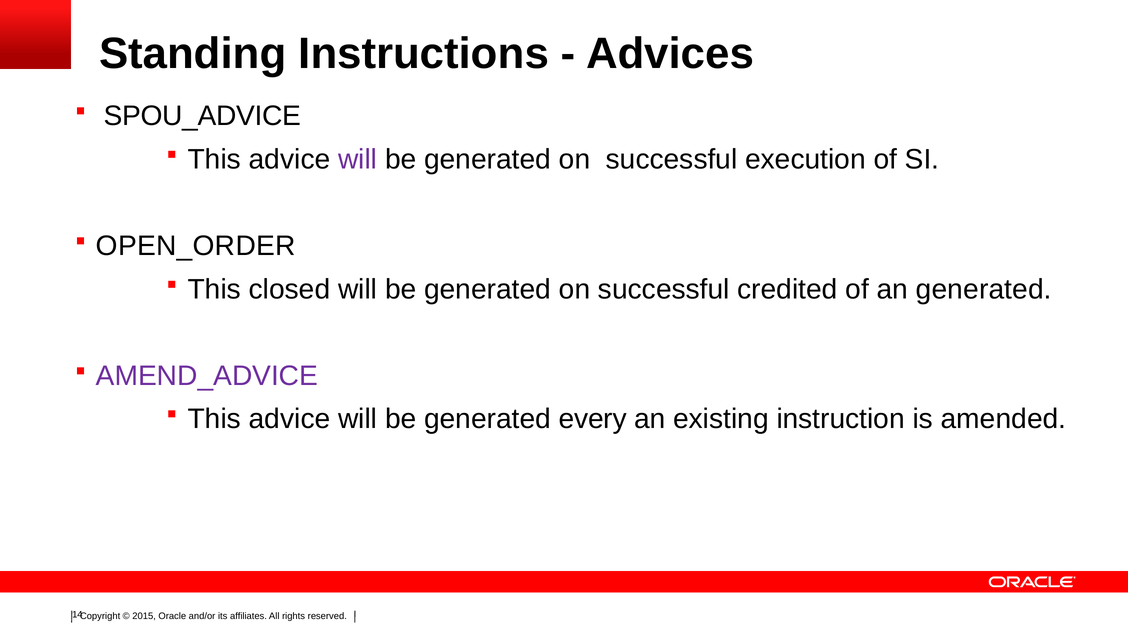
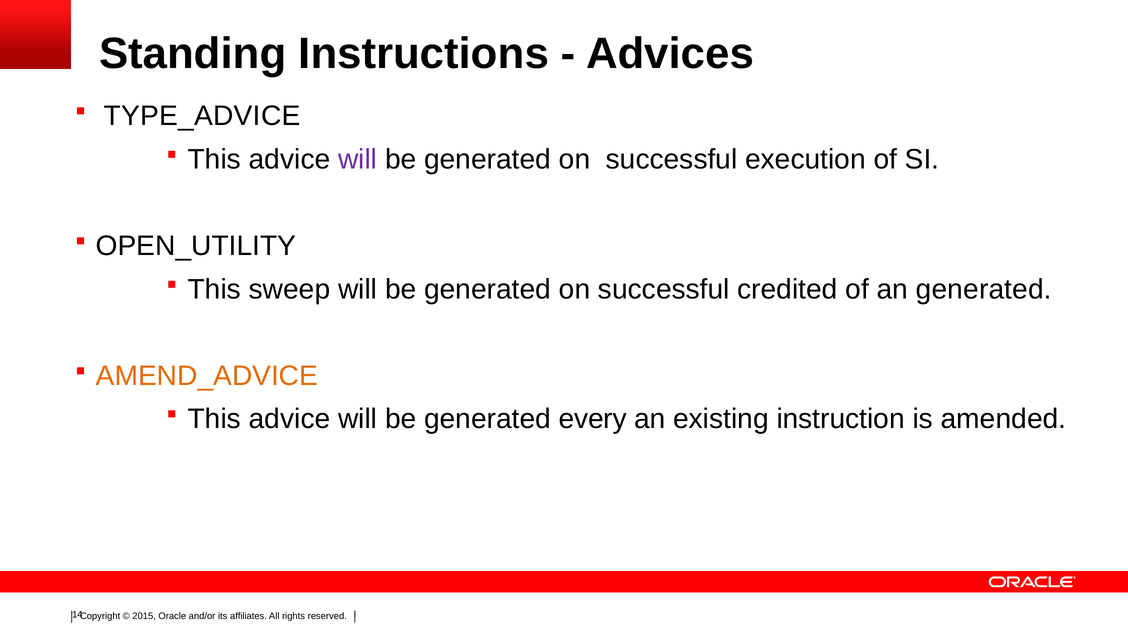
SPOU_ADVICE: SPOU_ADVICE -> TYPE_ADVICE
OPEN_ORDER: OPEN_ORDER -> OPEN_UTILITY
closed: closed -> sweep
AMEND_ADVICE colour: purple -> orange
